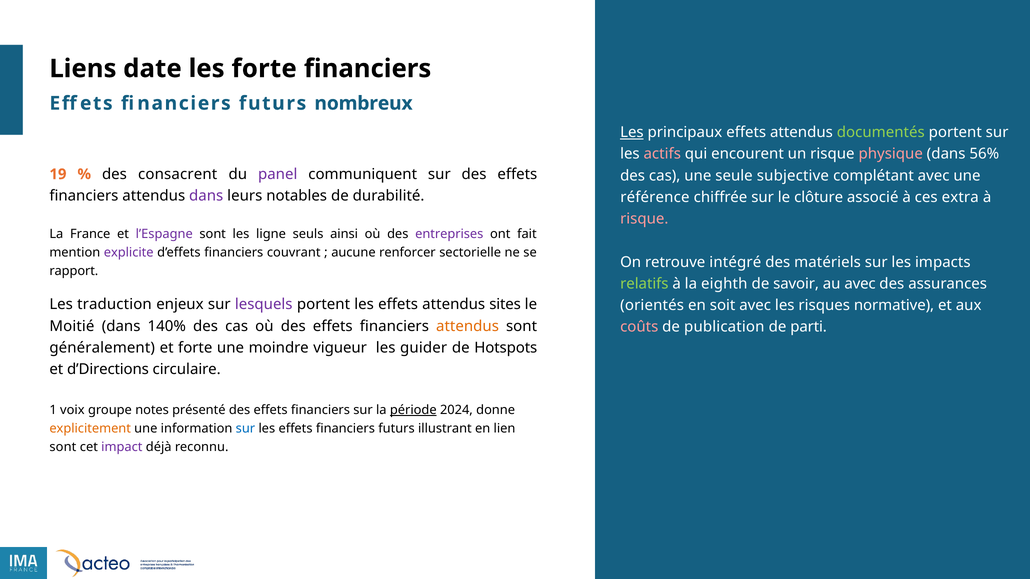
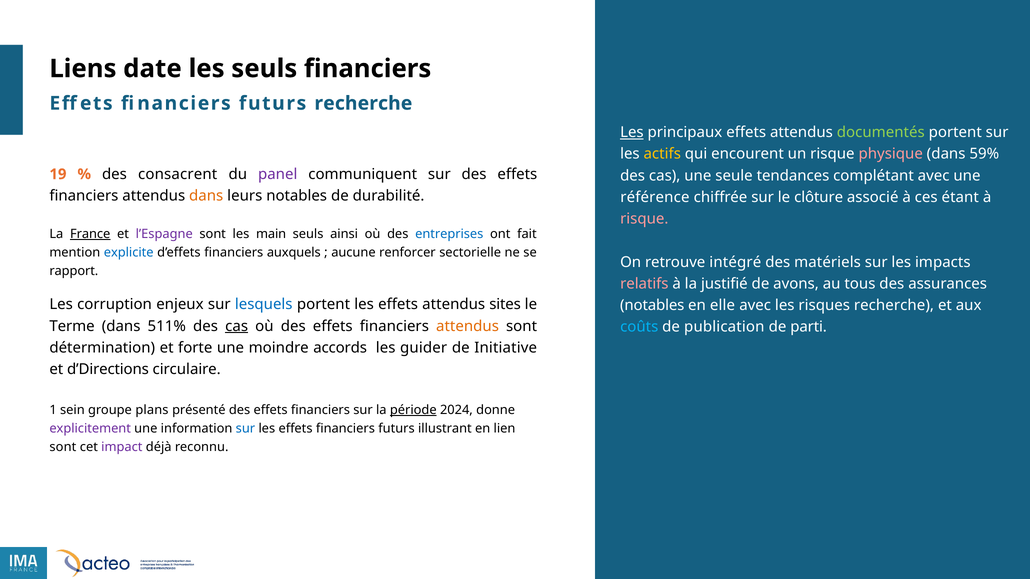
les forte: forte -> seuls
futurs nombreux: nombreux -> recherche
actifs colour: pink -> yellow
56%: 56% -> 59%
subjective: subjective -> tendances
dans at (206, 196) colour: purple -> orange
extra: extra -> étant
France underline: none -> present
ligne: ligne -> main
entreprises colour: purple -> blue
explicite colour: purple -> blue
couvrant: couvrant -> auxquels
relatifs colour: light green -> pink
eighth: eighth -> justifié
savoir: savoir -> avons
au avec: avec -> tous
traduction: traduction -> corruption
lesquels colour: purple -> blue
orientés at (652, 305): orientés -> notables
soit: soit -> elle
risques normative: normative -> recherche
Moitié: Moitié -> Terme
140%: 140% -> 511%
cas at (237, 326) underline: none -> present
coûts colour: pink -> light blue
généralement: généralement -> détermination
vigueur: vigueur -> accords
Hotspots: Hotspots -> Initiative
voix: voix -> sein
notes: notes -> plans
explicitement colour: orange -> purple
